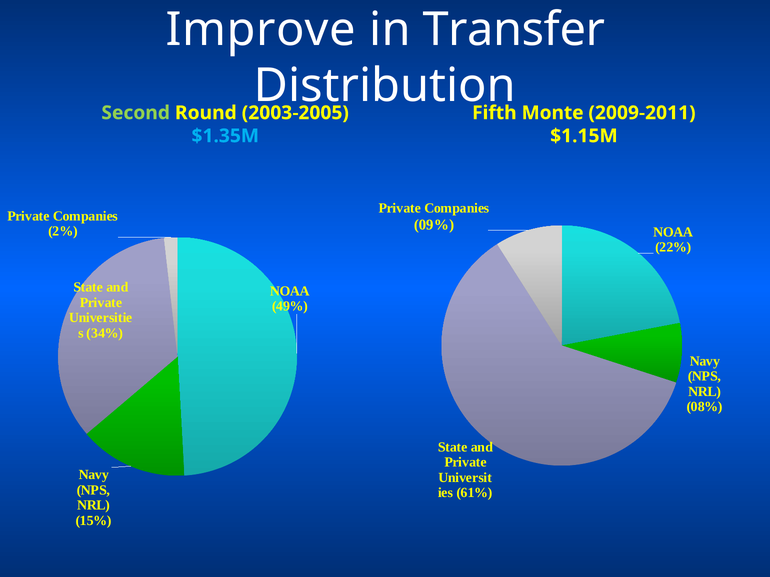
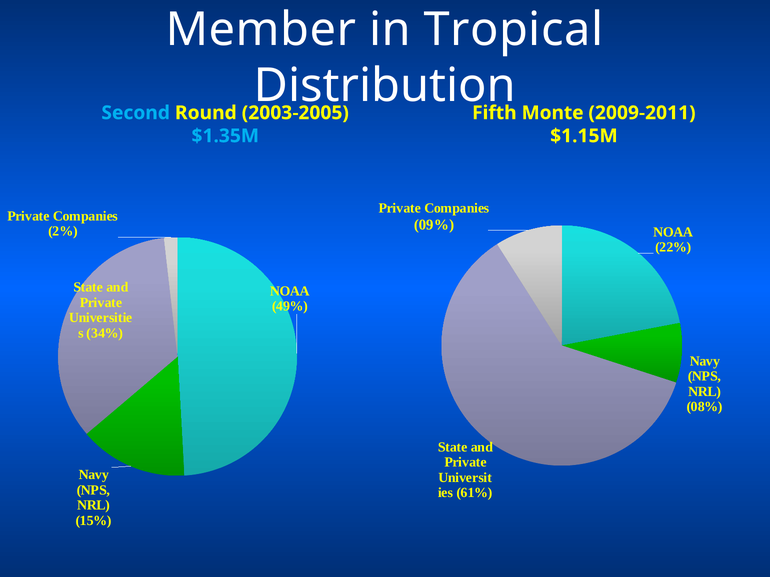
Improve: Improve -> Member
Transfer: Transfer -> Tropical
Second colour: light green -> light blue
